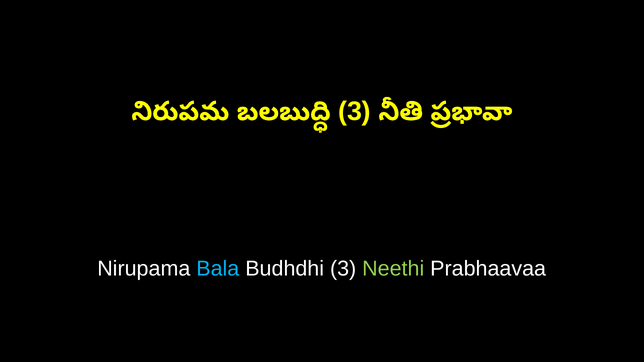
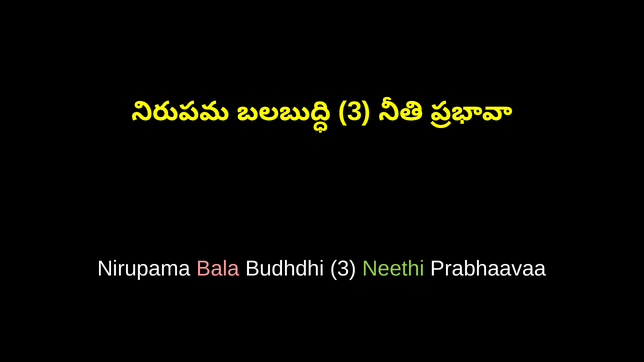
Bala colour: light blue -> pink
